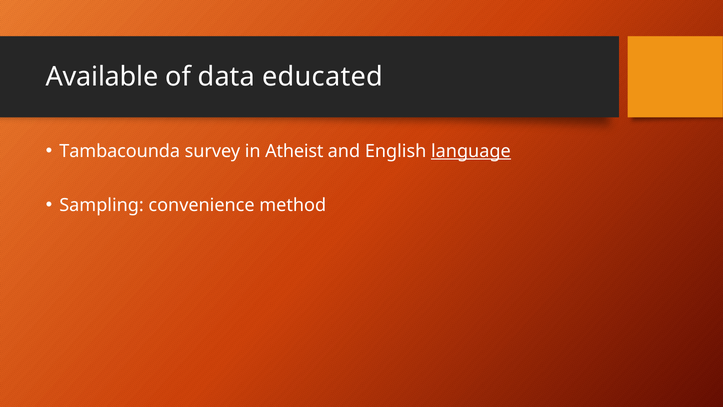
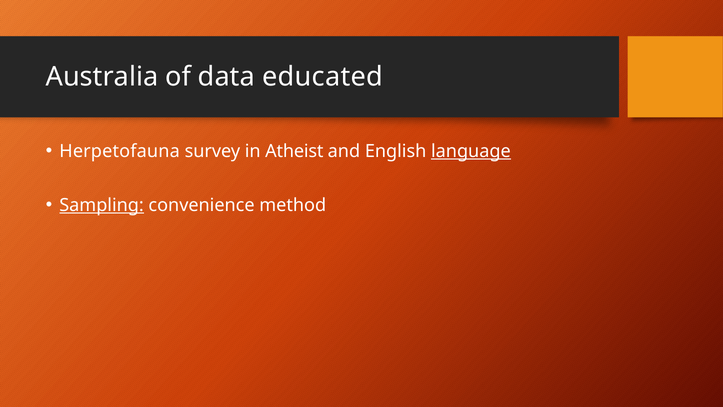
Available: Available -> Australia
Tambacounda: Tambacounda -> Herpetofauna
Sampling underline: none -> present
